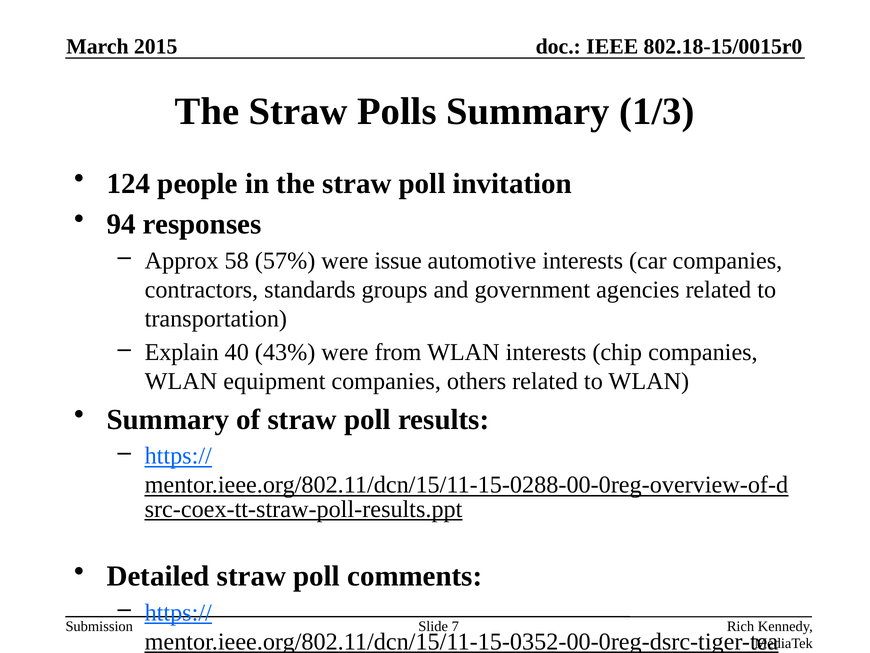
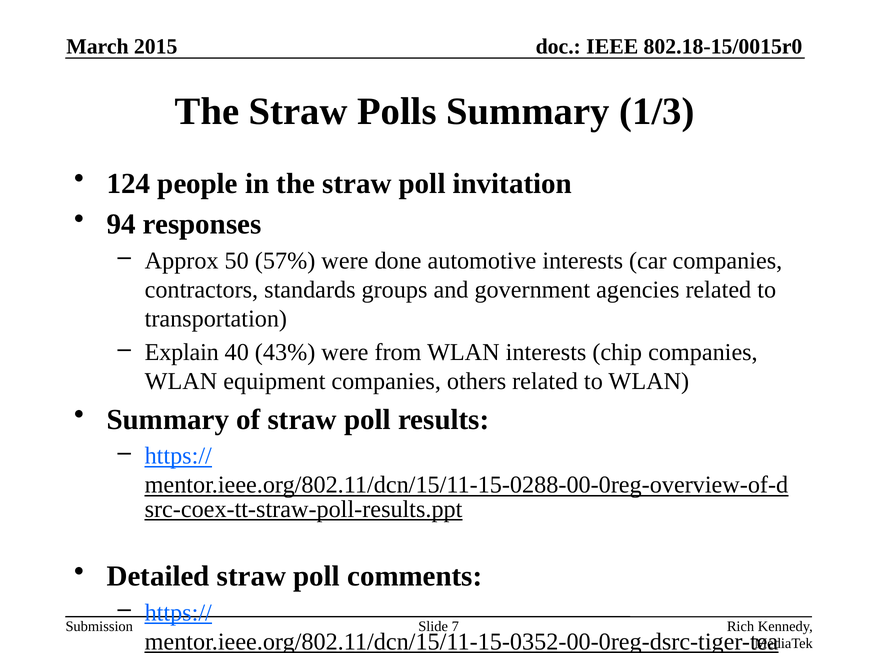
58: 58 -> 50
issue: issue -> done
